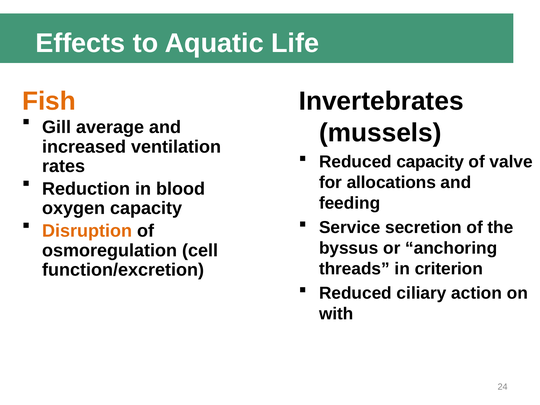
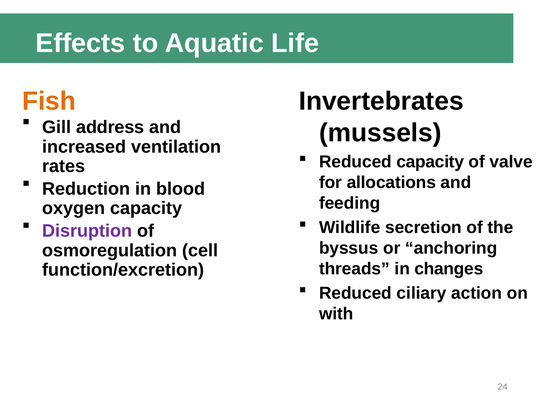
average: average -> address
Service: Service -> Wildlife
Disruption colour: orange -> purple
criterion: criterion -> changes
